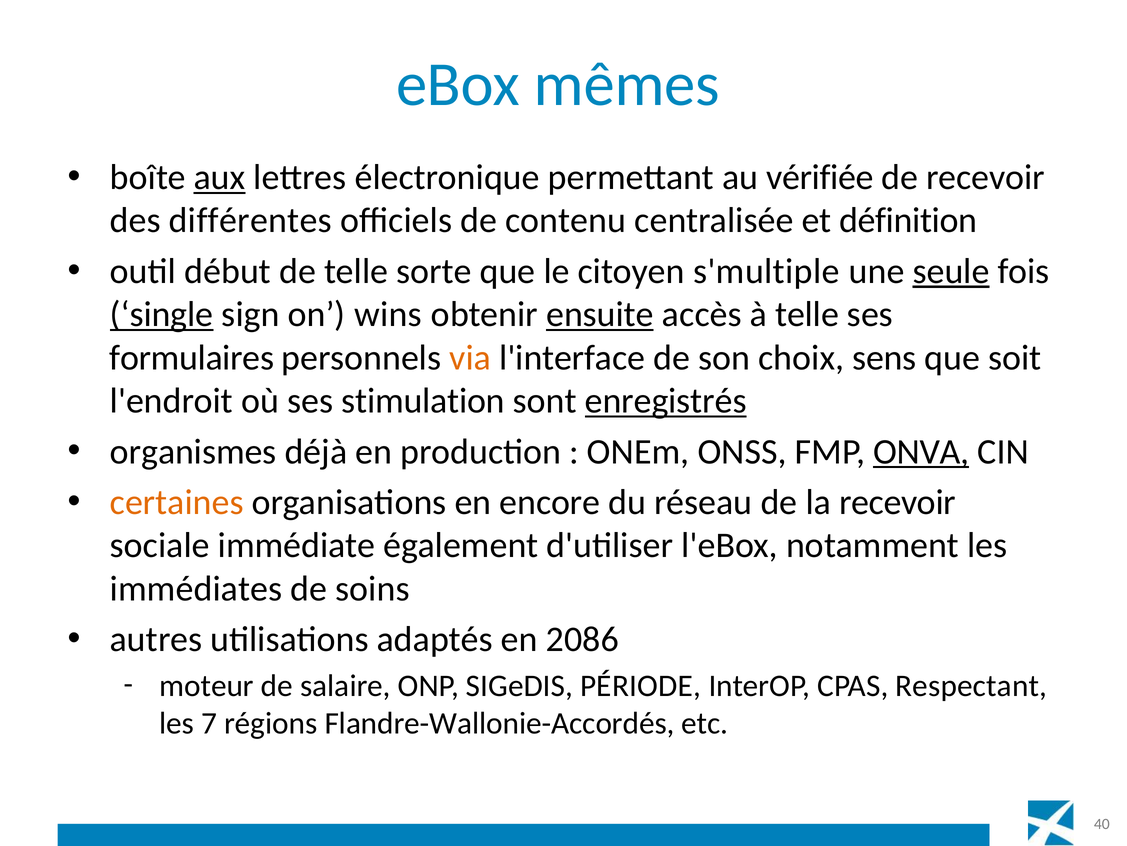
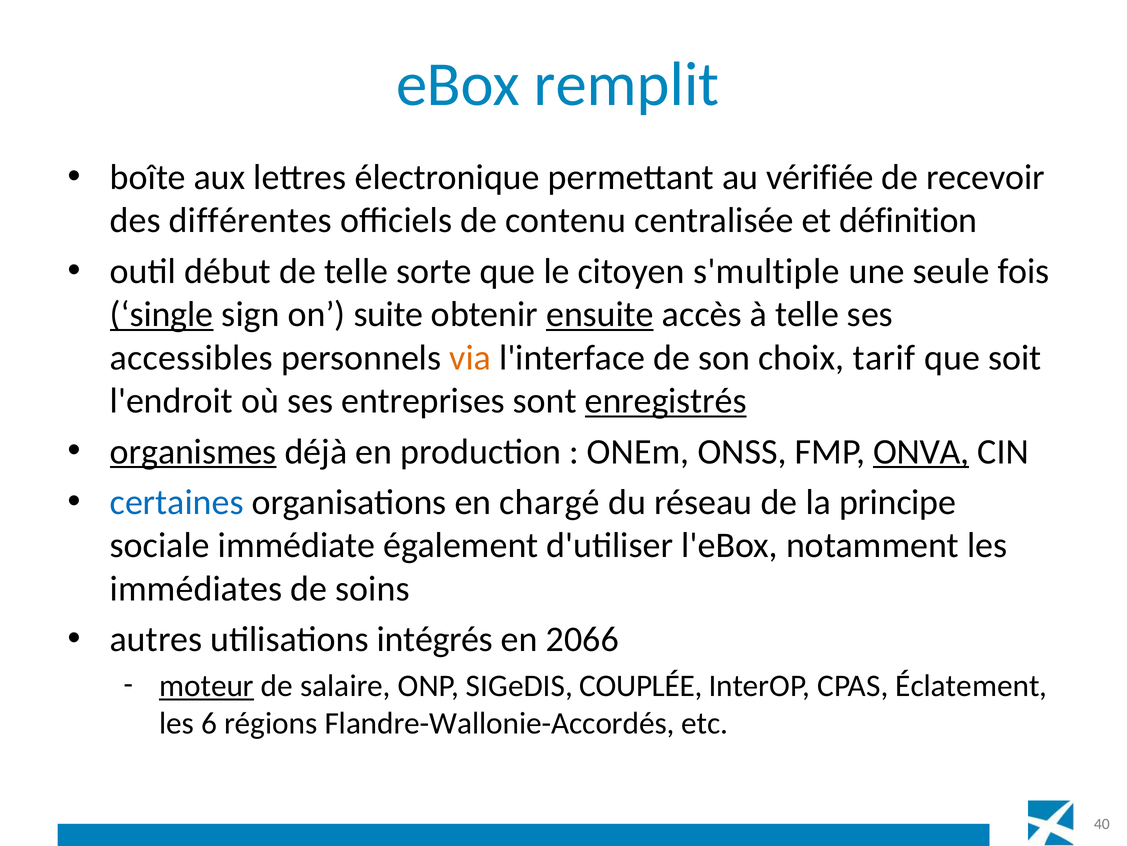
mêmes: mêmes -> remplit
aux underline: present -> none
seule underline: present -> none
wins: wins -> suite
formulaires: formulaires -> accessibles
sens: sens -> tarif
stimulation: stimulation -> entreprises
organismes underline: none -> present
certaines colour: orange -> blue
encore: encore -> chargé
la recevoir: recevoir -> principe
adaptés: adaptés -> intégrés
2086: 2086 -> 2066
moteur underline: none -> present
PÉRIODE: PÉRIODE -> COUPLÉE
Respectant: Respectant -> Éclatement
7: 7 -> 6
